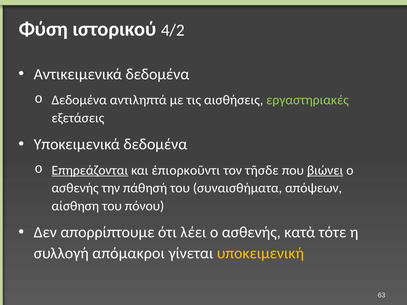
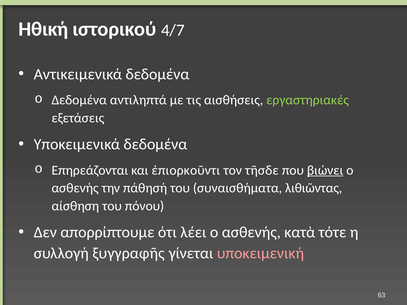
Φύση: Φύση -> Ηθική
4/2: 4/2 -> 4/7
Επηρεάζονται underline: present -> none
απόψεων: απόψεων -> λιθιῶντας
απόμακροι: απόμακροι -> ξυγγραφῆς
υποκειμενική colour: yellow -> pink
